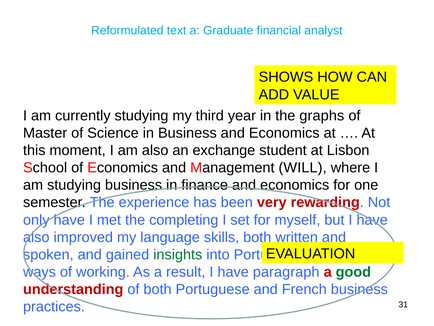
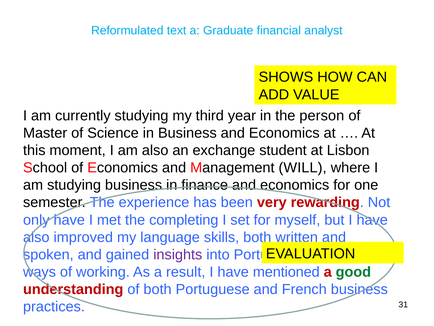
graphs: graphs -> person
insights colour: green -> purple
paragraph: paragraph -> mentioned
